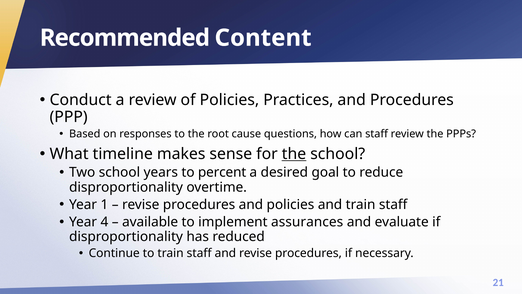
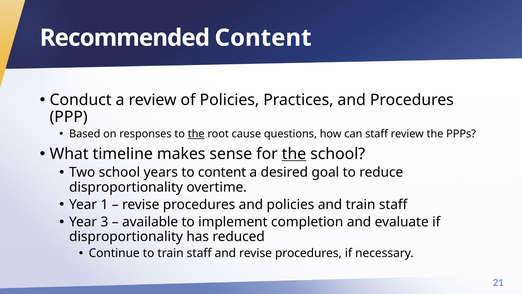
the at (196, 134) underline: none -> present
to percent: percent -> content
4: 4 -> 3
assurances: assurances -> completion
